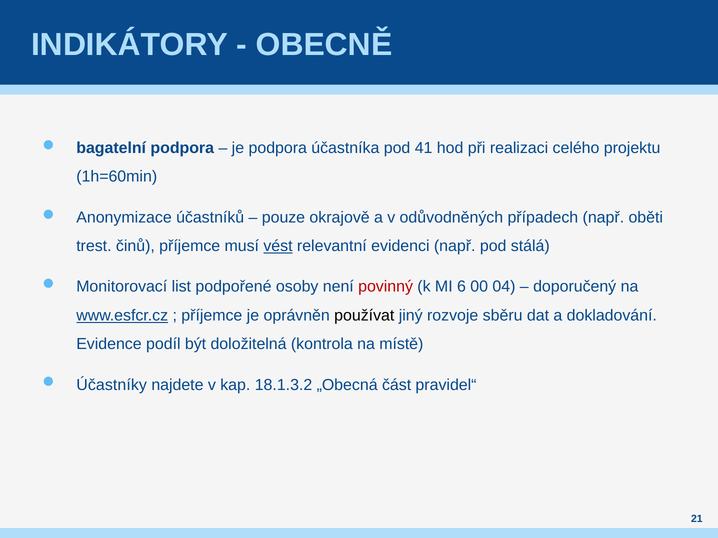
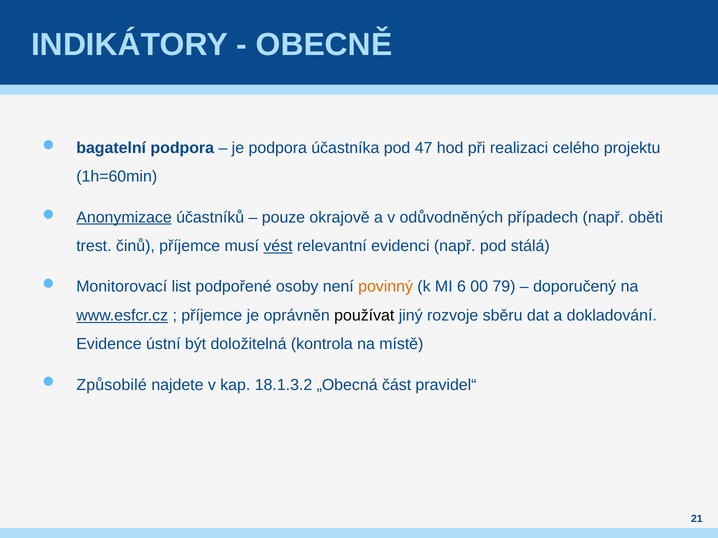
41: 41 -> 47
Anonymizace underline: none -> present
povinný colour: red -> orange
04: 04 -> 79
podíl: podíl -> ústní
Účastníky: Účastníky -> Způsobilé
